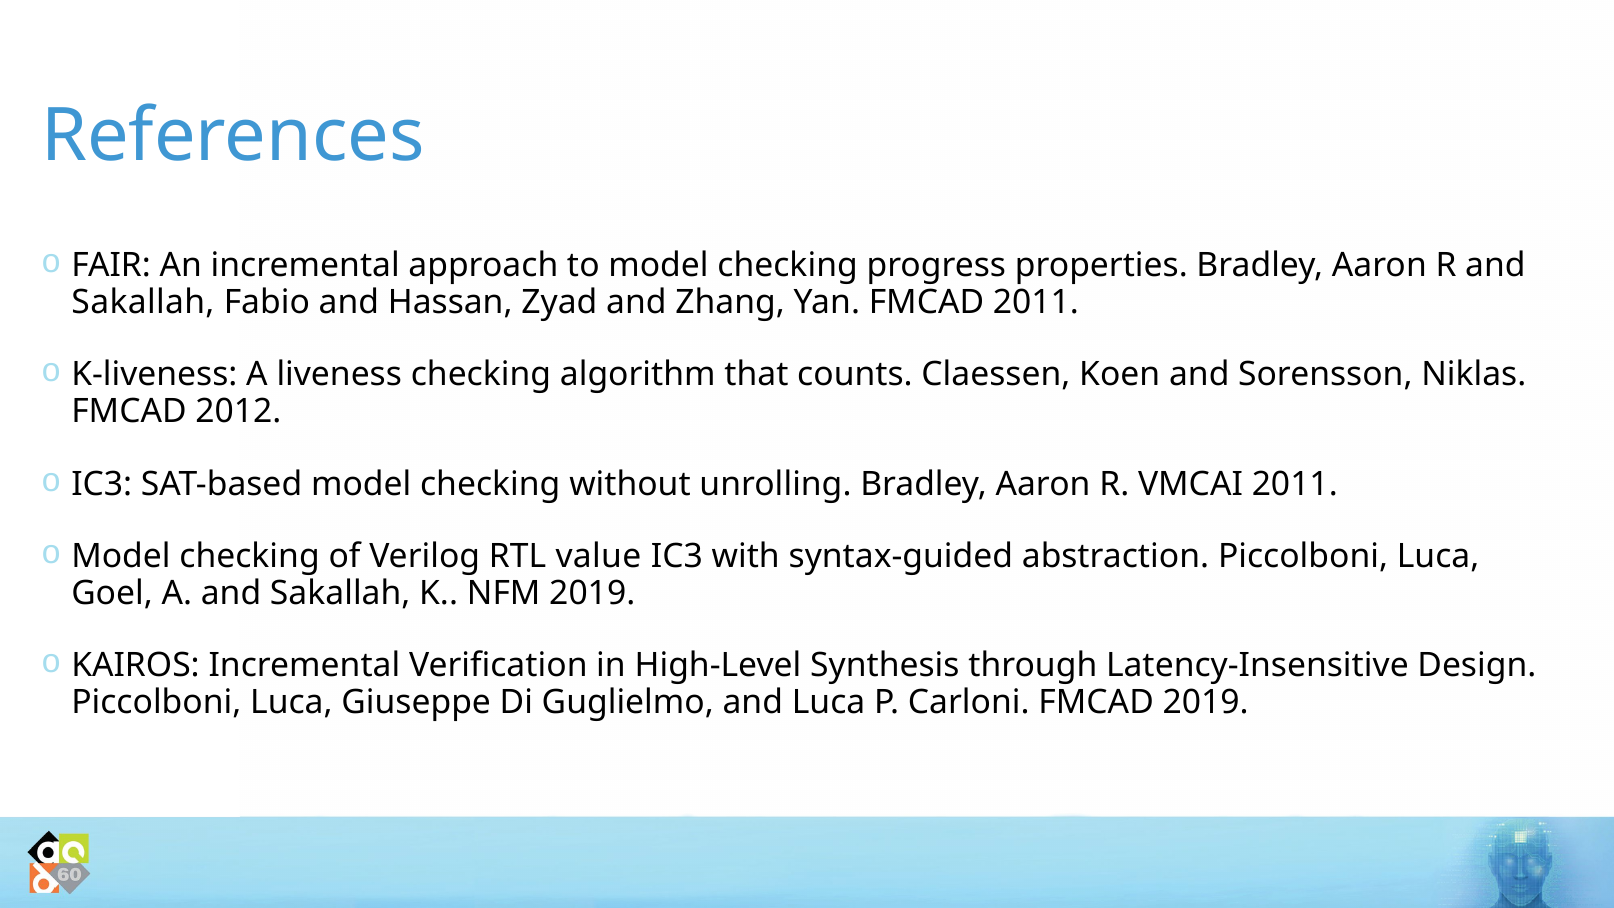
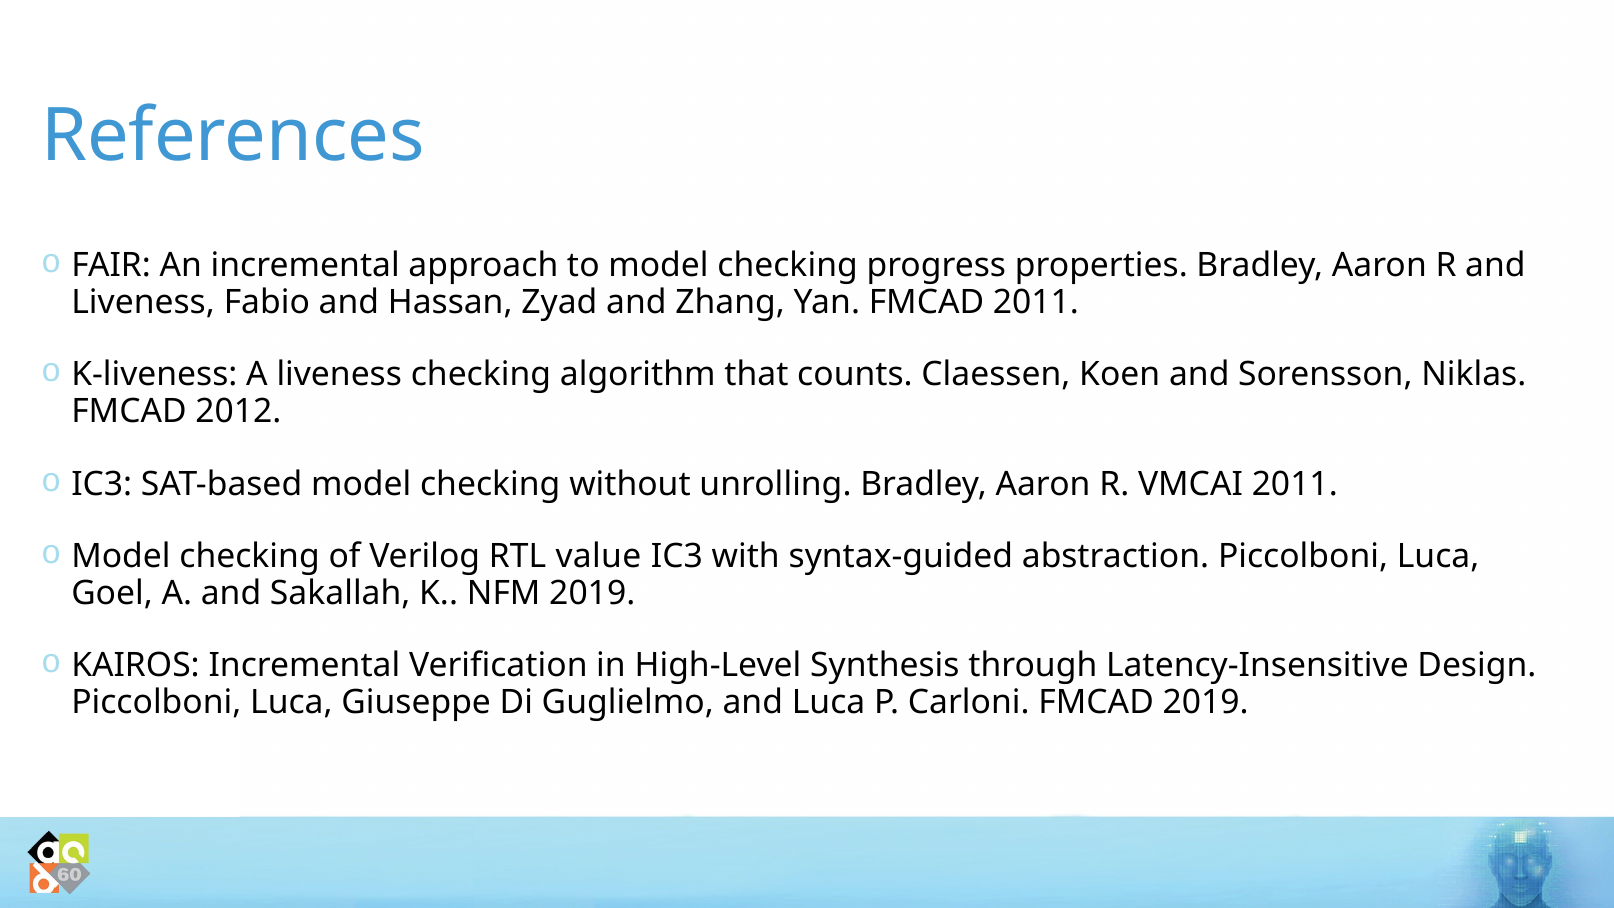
Sakallah at (143, 302): Sakallah -> Liveness
